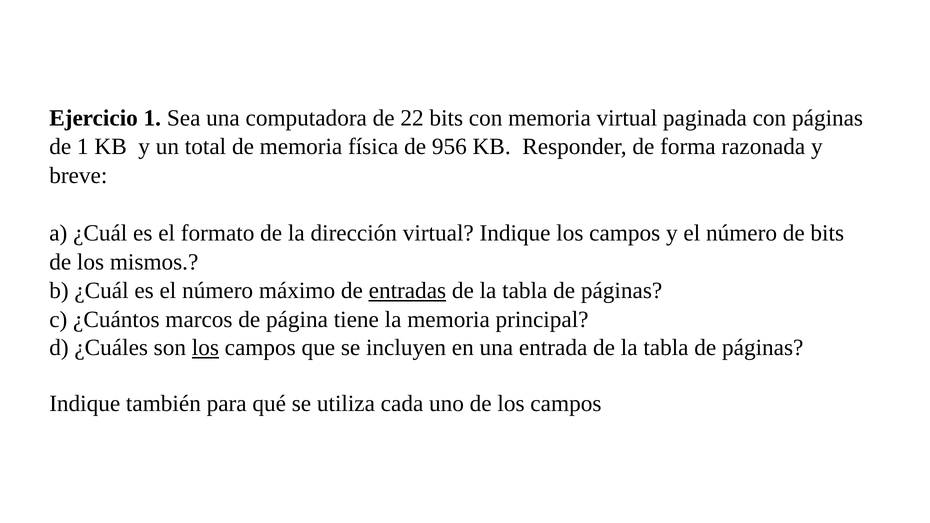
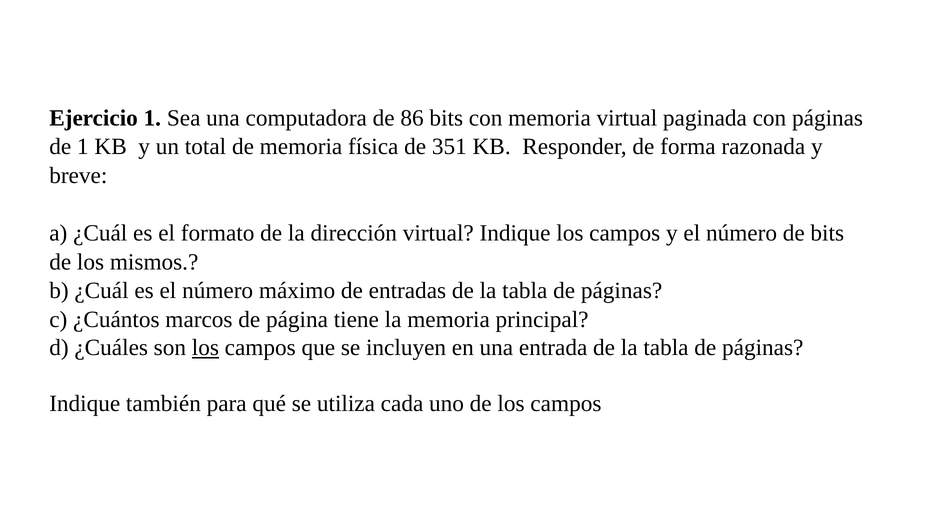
22: 22 -> 86
956: 956 -> 351
entradas underline: present -> none
